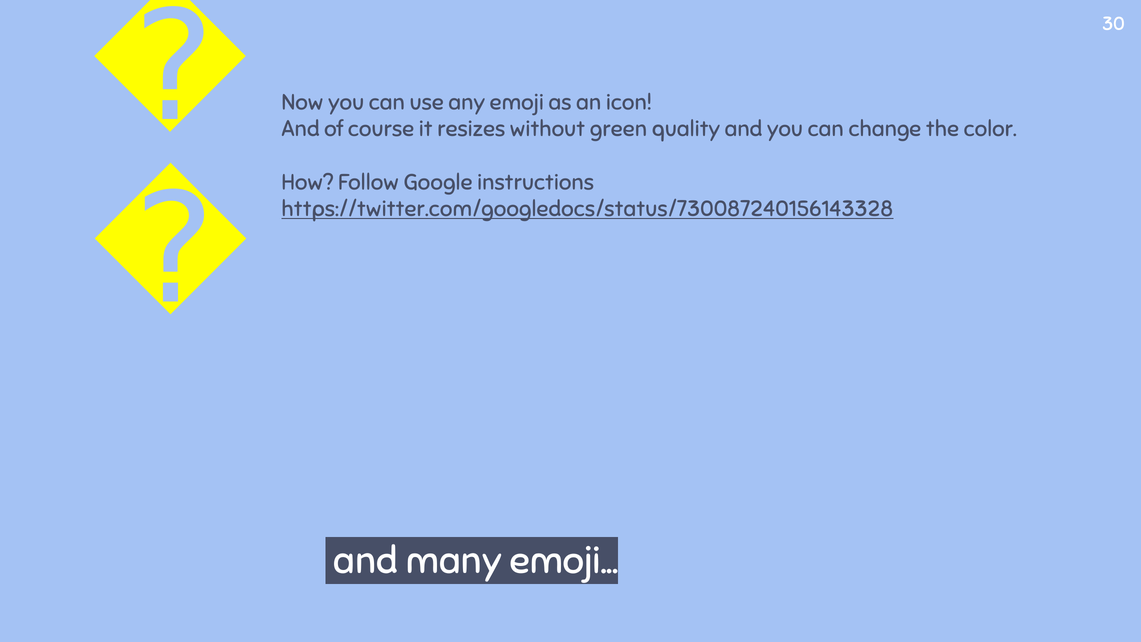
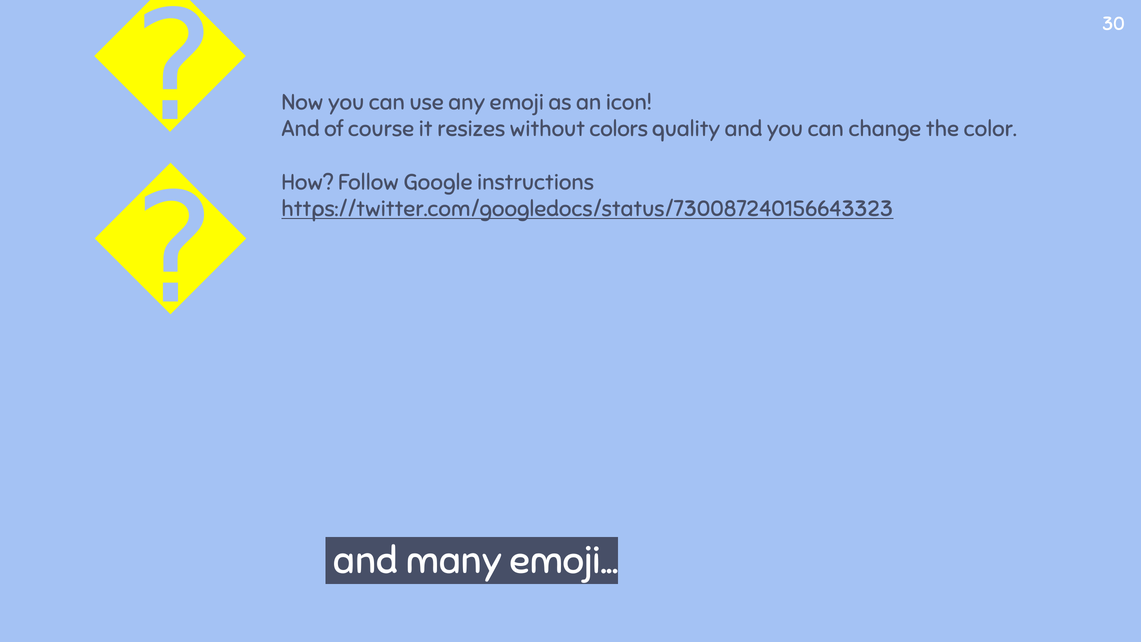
green: green -> colors
https://twitter.com/googledocs/status/730087240156143328: https://twitter.com/googledocs/status/730087240156143328 -> https://twitter.com/googledocs/status/730087240156643323
